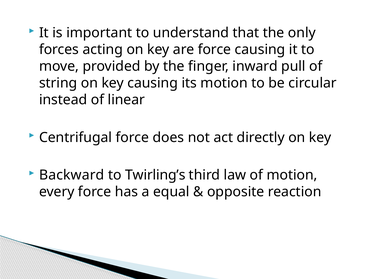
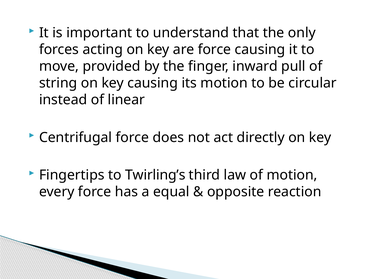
Backward: Backward -> Fingertips
